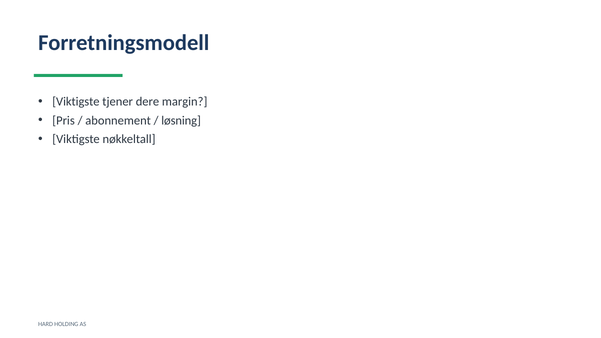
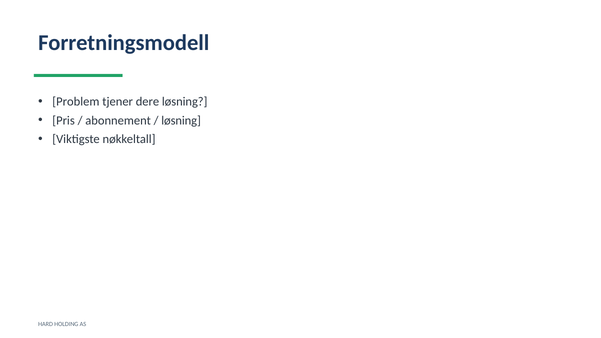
Viktigste at (76, 102): Viktigste -> Problem
dere margin: margin -> løsning
